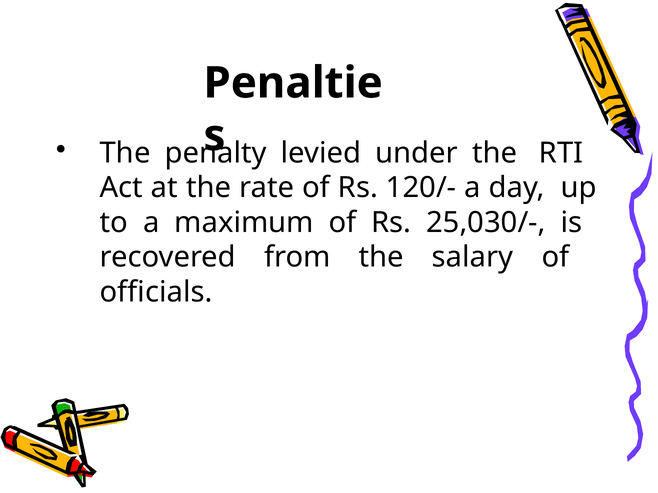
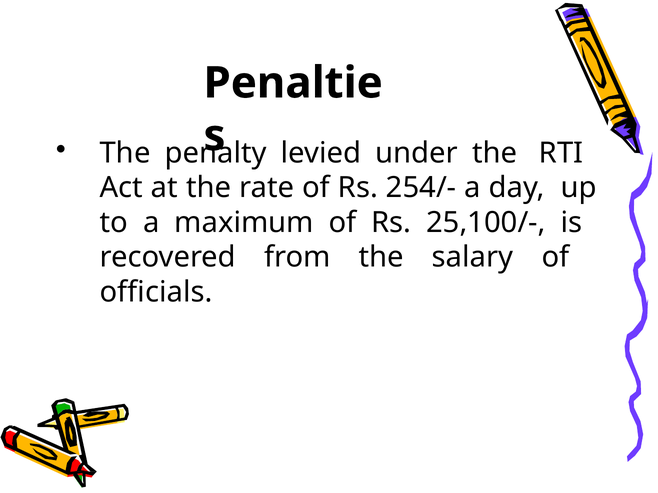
120/-: 120/- -> 254/-
25,030/-: 25,030/- -> 25,100/-
